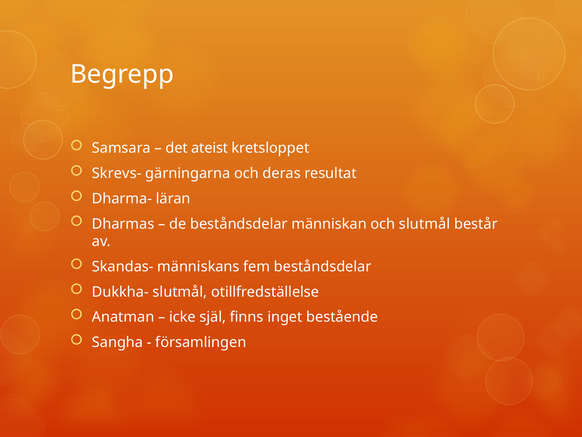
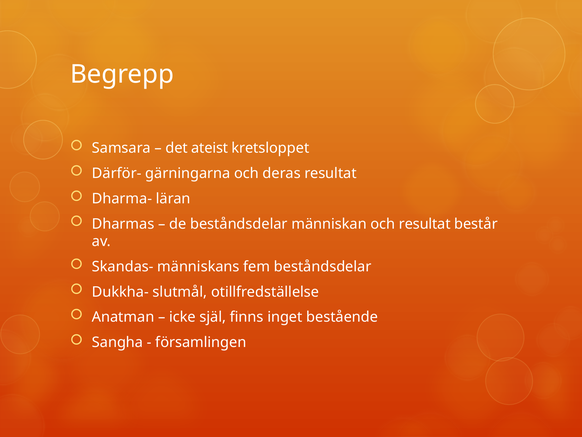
Skrevs-: Skrevs- -> Därför-
och slutmål: slutmål -> resultat
